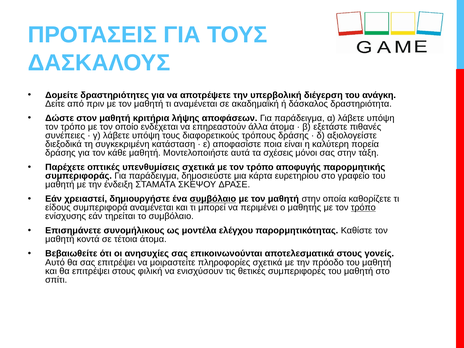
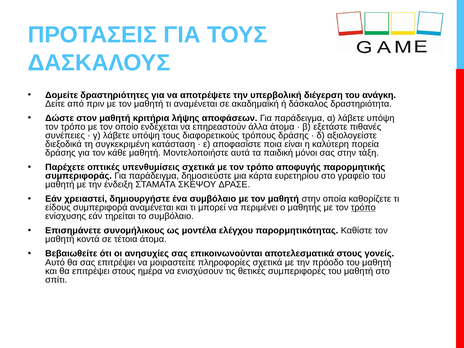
σχέσεις: σχέσεις -> παιδική
συμβόλαιο at (213, 199) underline: present -> none
φιλική: φιλική -> ημέρα
